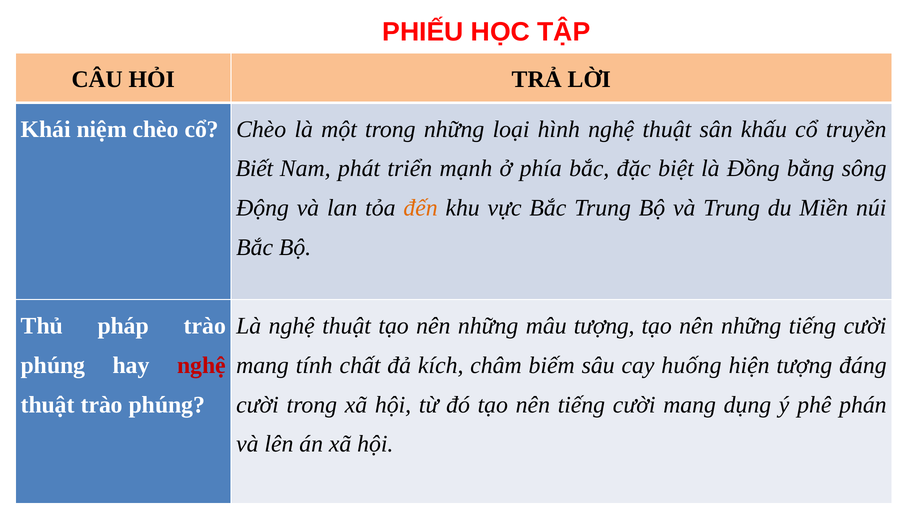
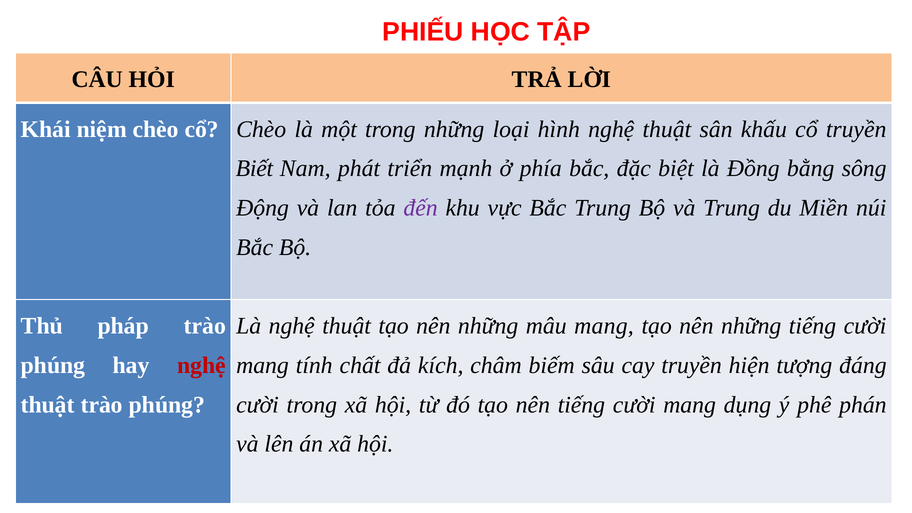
đến colour: orange -> purple
mâu tượng: tượng -> mang
cay huống: huống -> truyền
